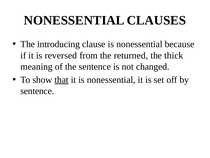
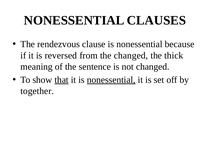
introducing: introducing -> rendezvous
the returned: returned -> changed
nonessential at (111, 80) underline: none -> present
sentence at (37, 91): sentence -> together
